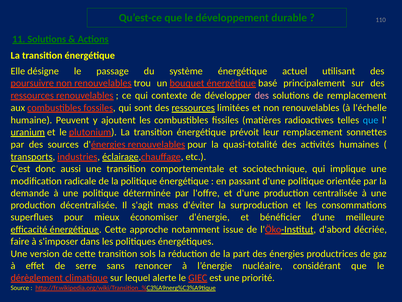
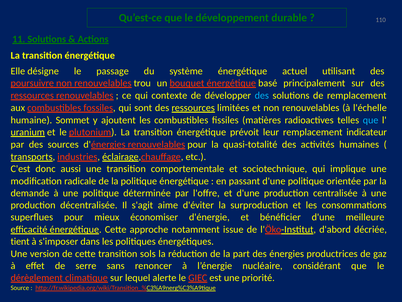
des at (262, 95) colour: pink -> light blue
Peuvent: Peuvent -> Sommet
sonnettes: sonnettes -> indicateur
mass: mass -> aime
faire: faire -> tient
